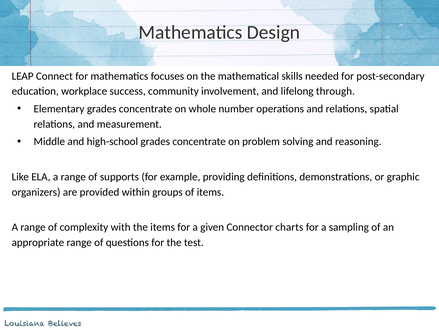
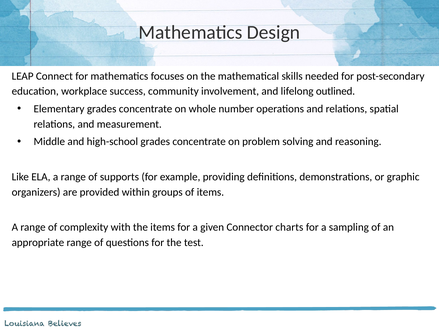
through: through -> outlined
